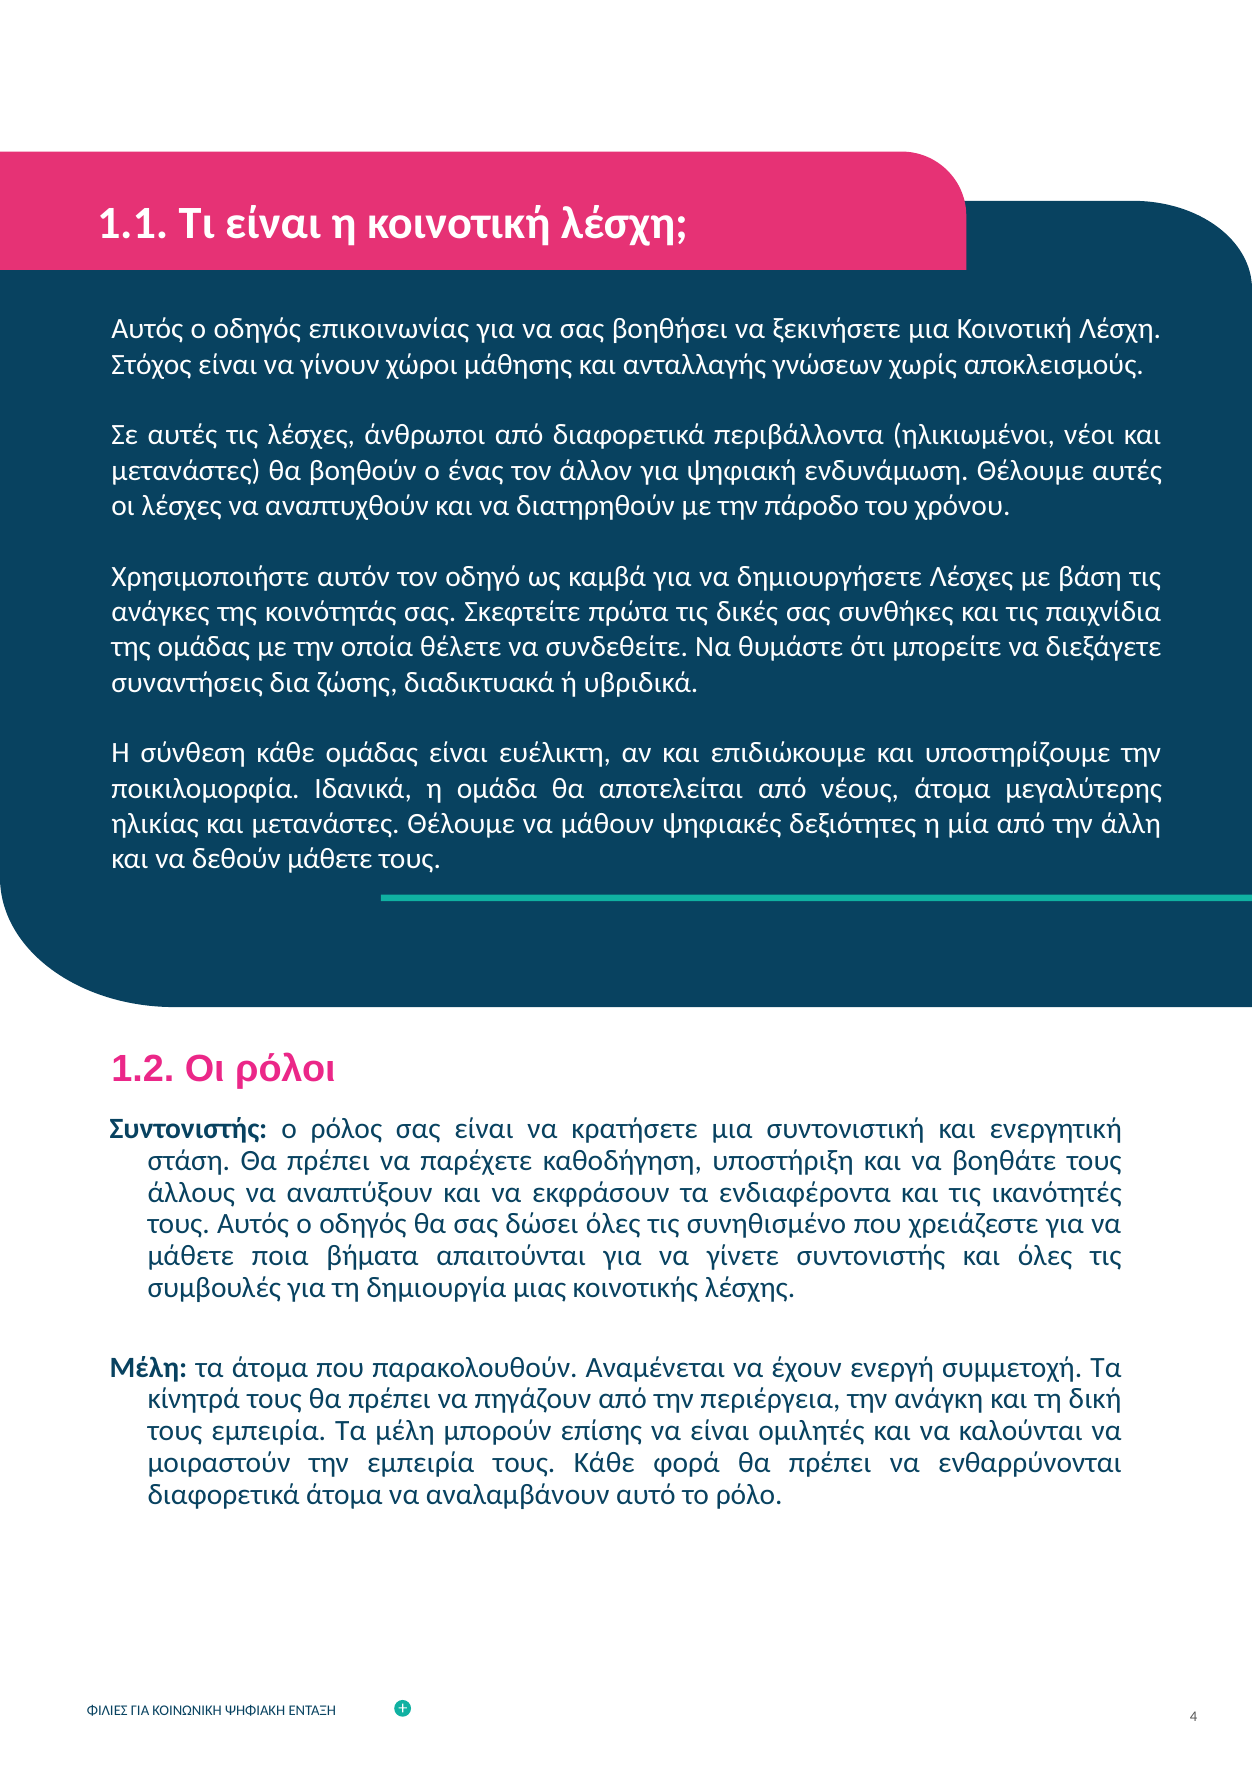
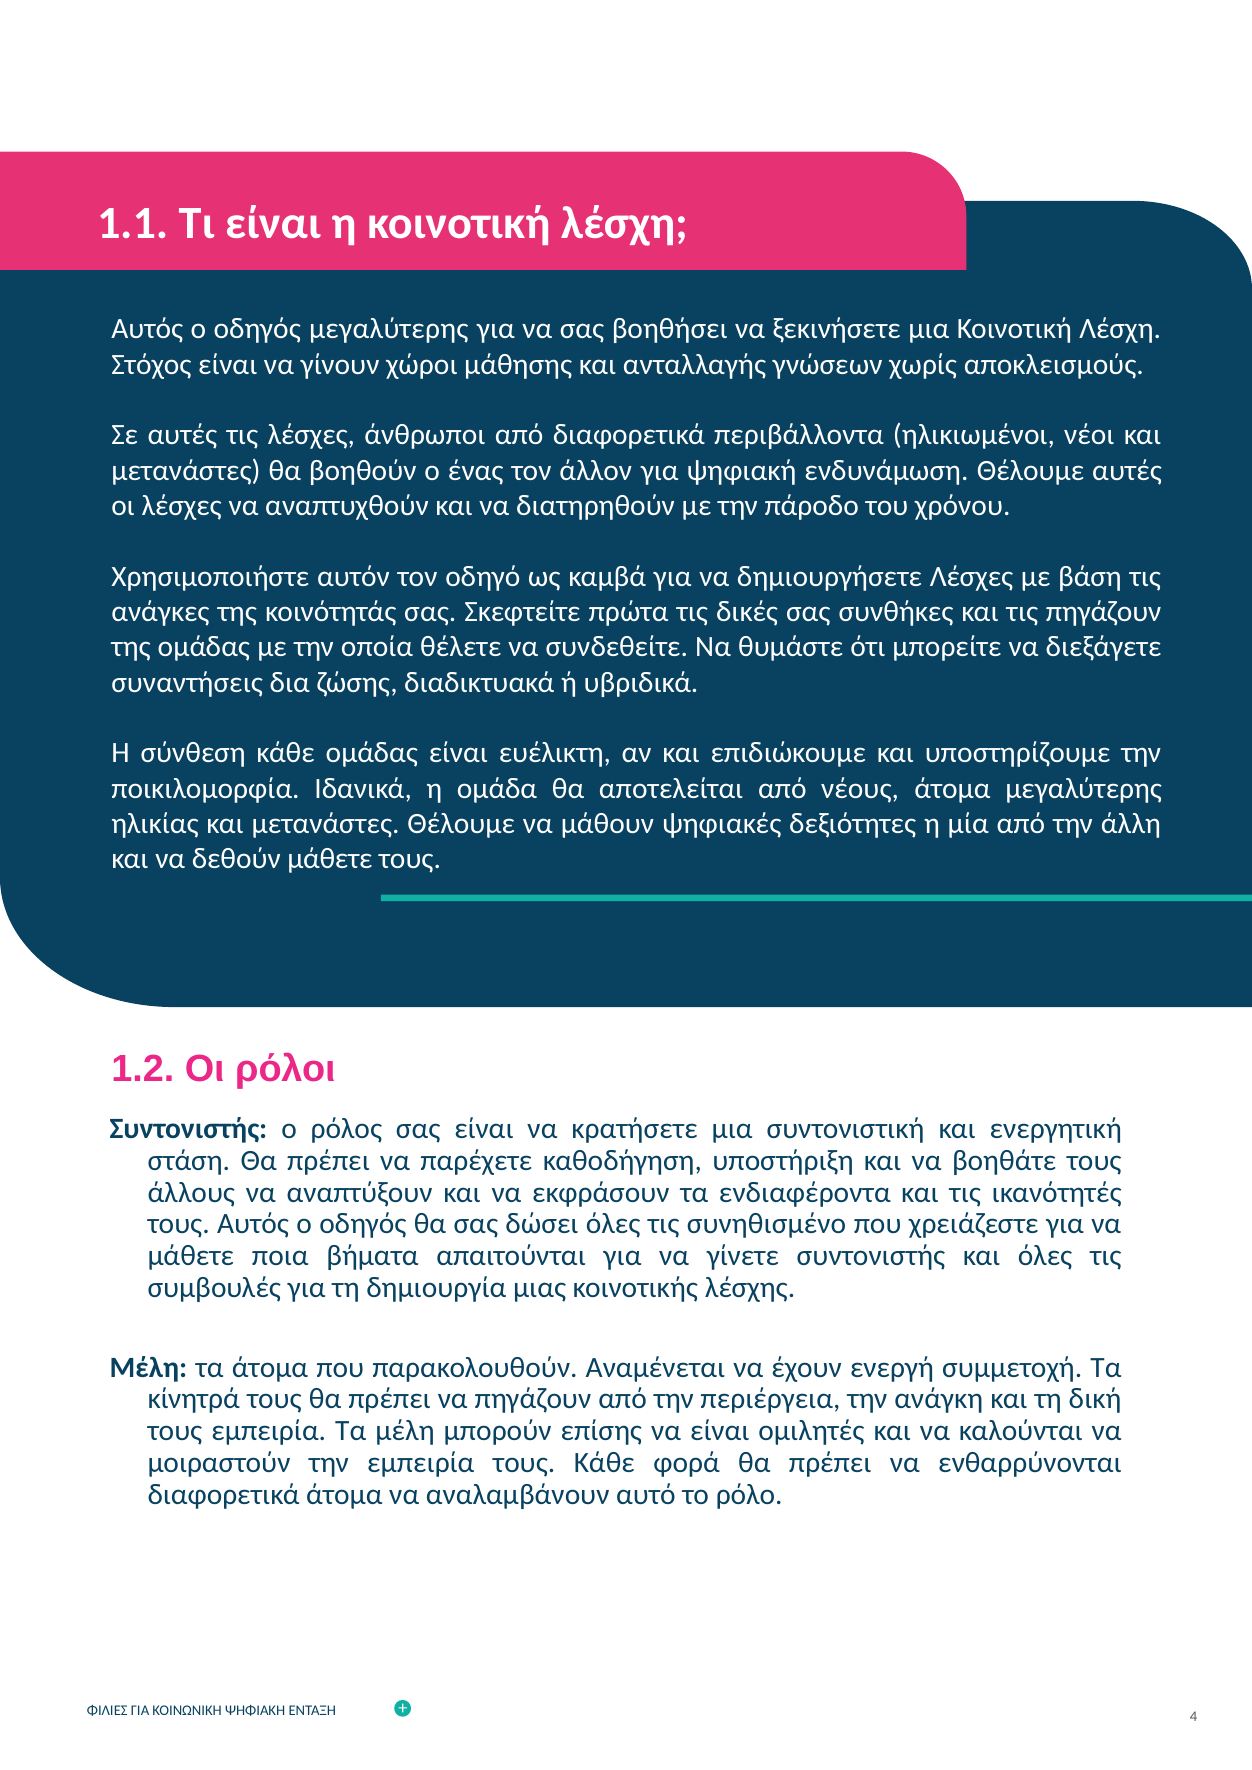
οδηγός επικοινωνίας: επικοινωνίας -> μεγαλύτερης
τις παιχνίδια: παιχνίδια -> πηγάζουν
